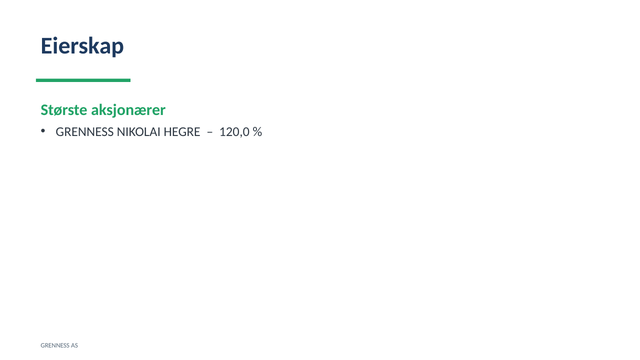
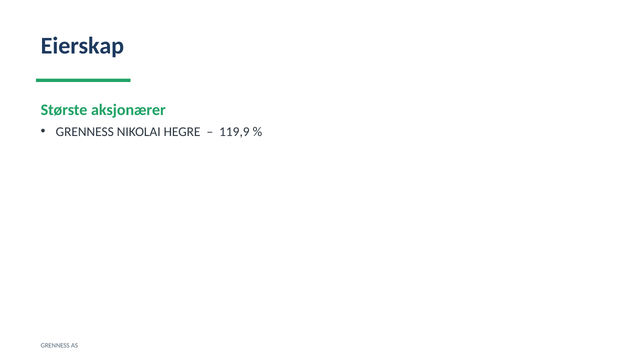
120,0: 120,0 -> 119,9
